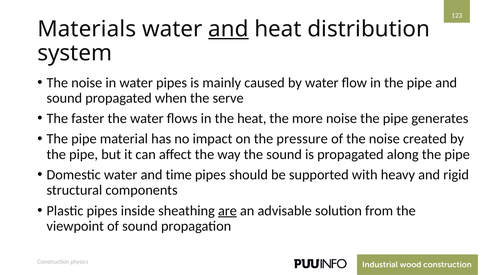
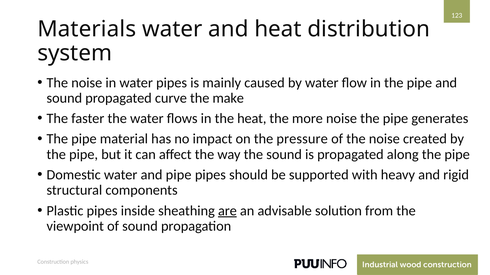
and at (228, 29) underline: present -> none
when: when -> curve
serve: serve -> make
and time: time -> pipe
